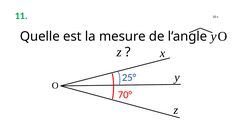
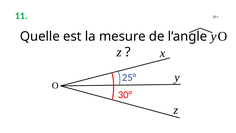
70°: 70° -> 30°
